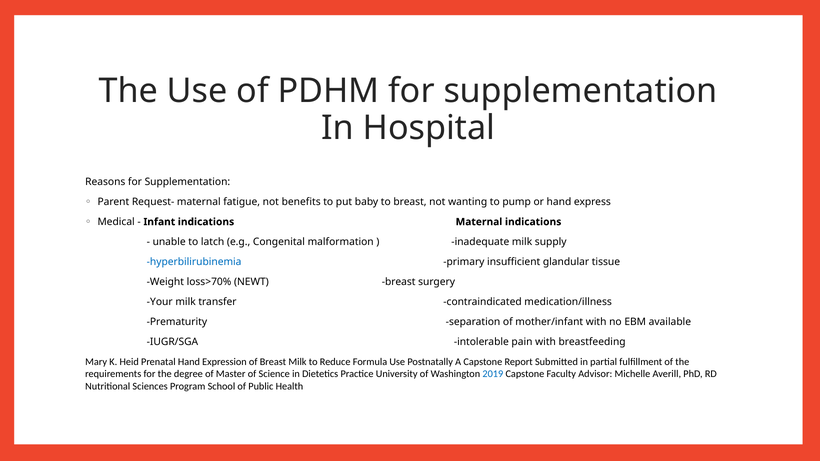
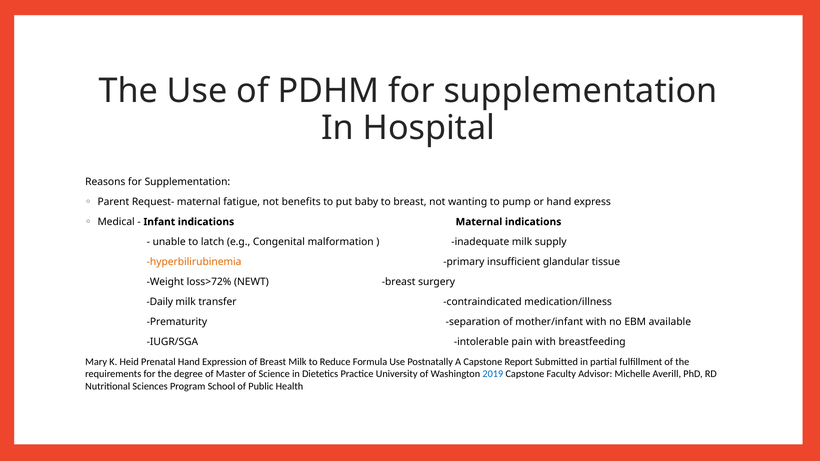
hyperbilirubinemia colour: blue -> orange
loss>70%: loss>70% -> loss>72%
Your: Your -> Daily
